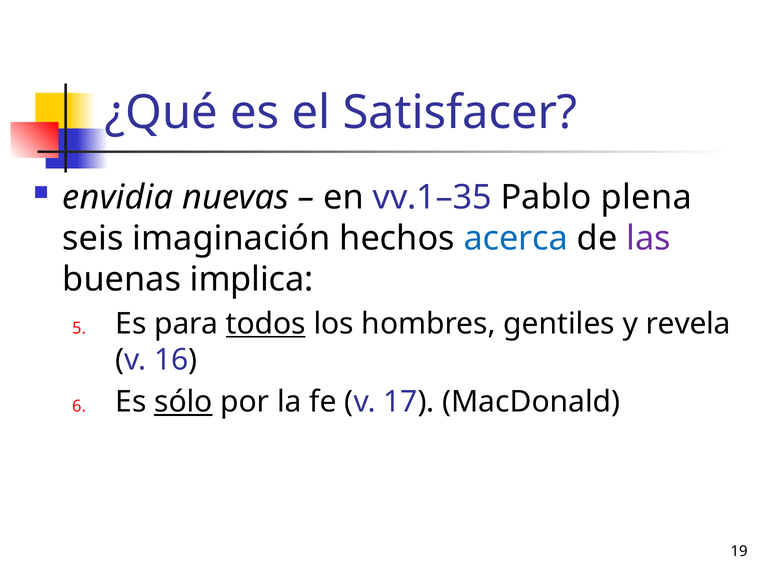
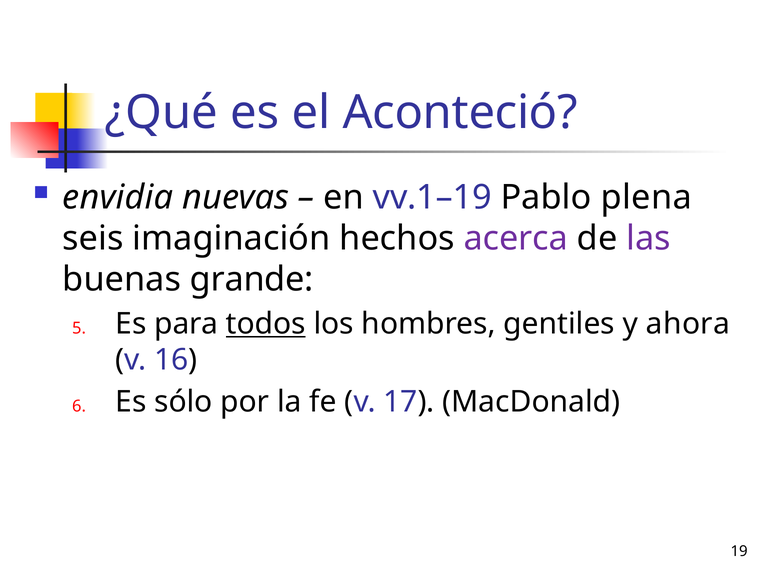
Satisfacer: Satisfacer -> Aconteció
vv.1–35: vv.1–35 -> vv.1–19
acerca colour: blue -> purple
implica: implica -> grande
revela: revela -> ahora
sólo underline: present -> none
